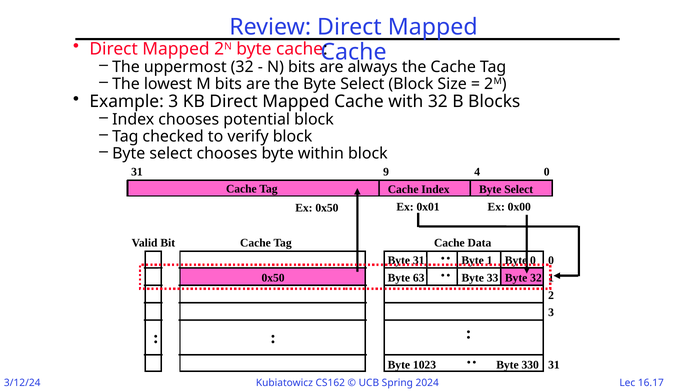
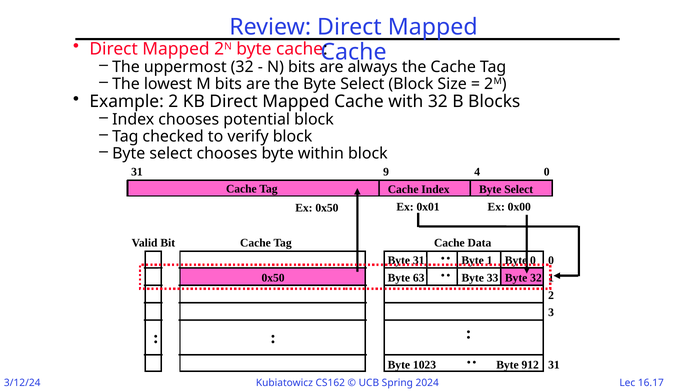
Example 3: 3 -> 2
330: 330 -> 912
